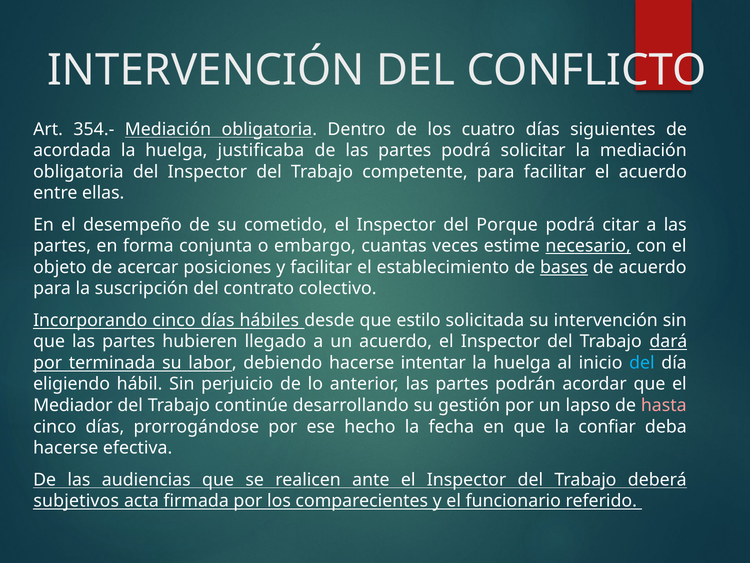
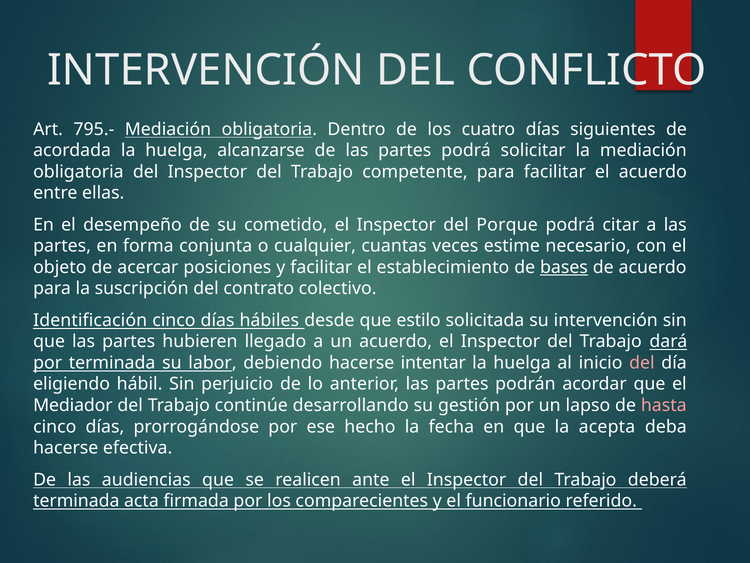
354.-: 354.- -> 795.-
justificaba: justificaba -> alcanzarse
embargo: embargo -> cualquier
necesario underline: present -> none
Incorporando: Incorporando -> Identificación
del at (642, 363) colour: light blue -> pink
confiar: confiar -> acepta
subjetivos at (76, 501): subjetivos -> terminada
